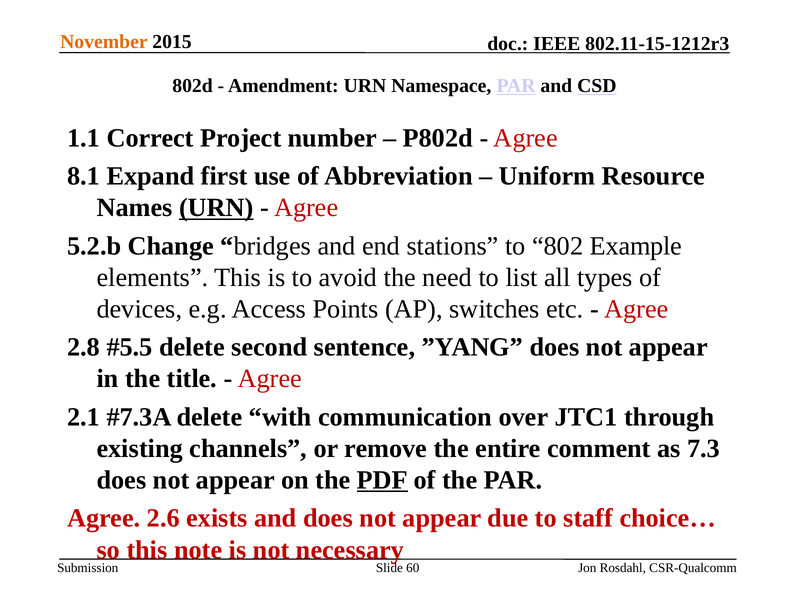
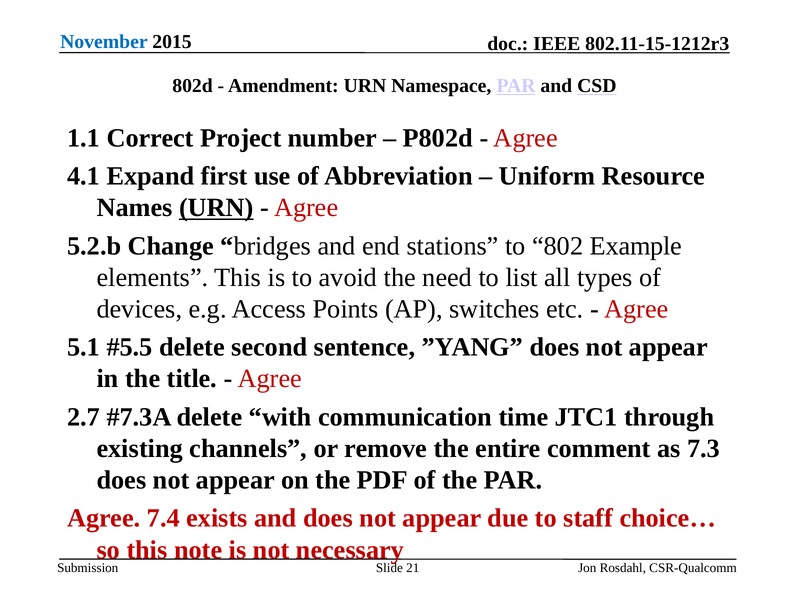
November colour: orange -> blue
8.1: 8.1 -> 4.1
2.8: 2.8 -> 5.1
2.1: 2.1 -> 2.7
over: over -> time
PDF underline: present -> none
2.6: 2.6 -> 7.4
60: 60 -> 21
